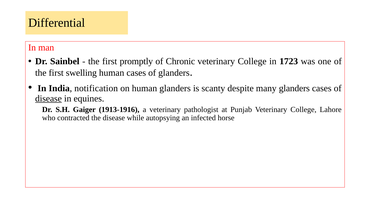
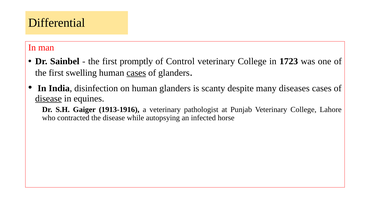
Chronic: Chronic -> Control
cases at (136, 73) underline: none -> present
notification: notification -> disinfection
many glanders: glanders -> diseases
